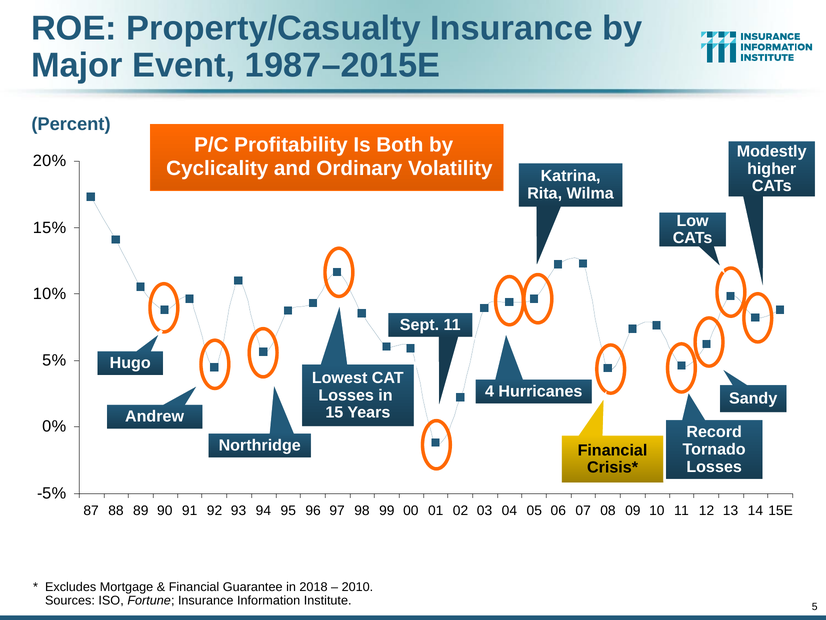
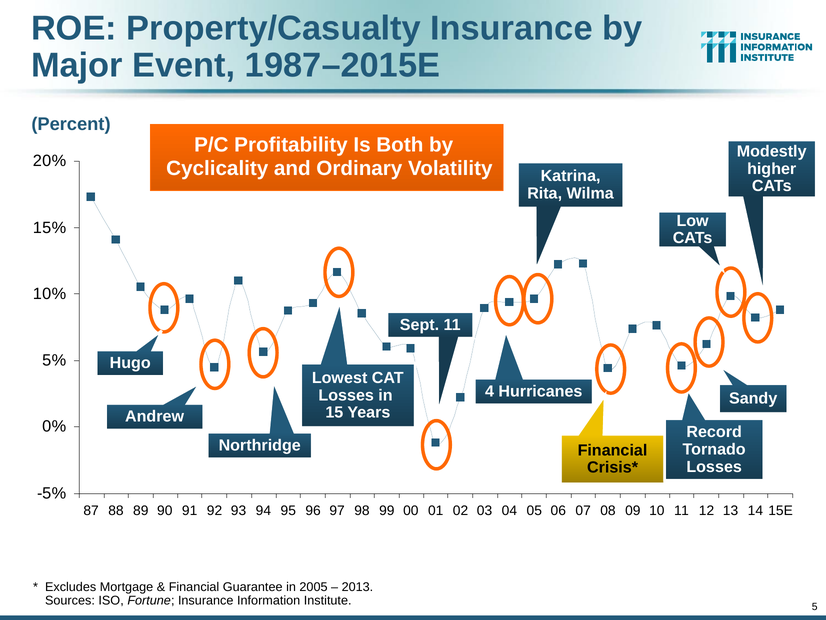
2018: 2018 -> 2005
2010: 2010 -> 2013
